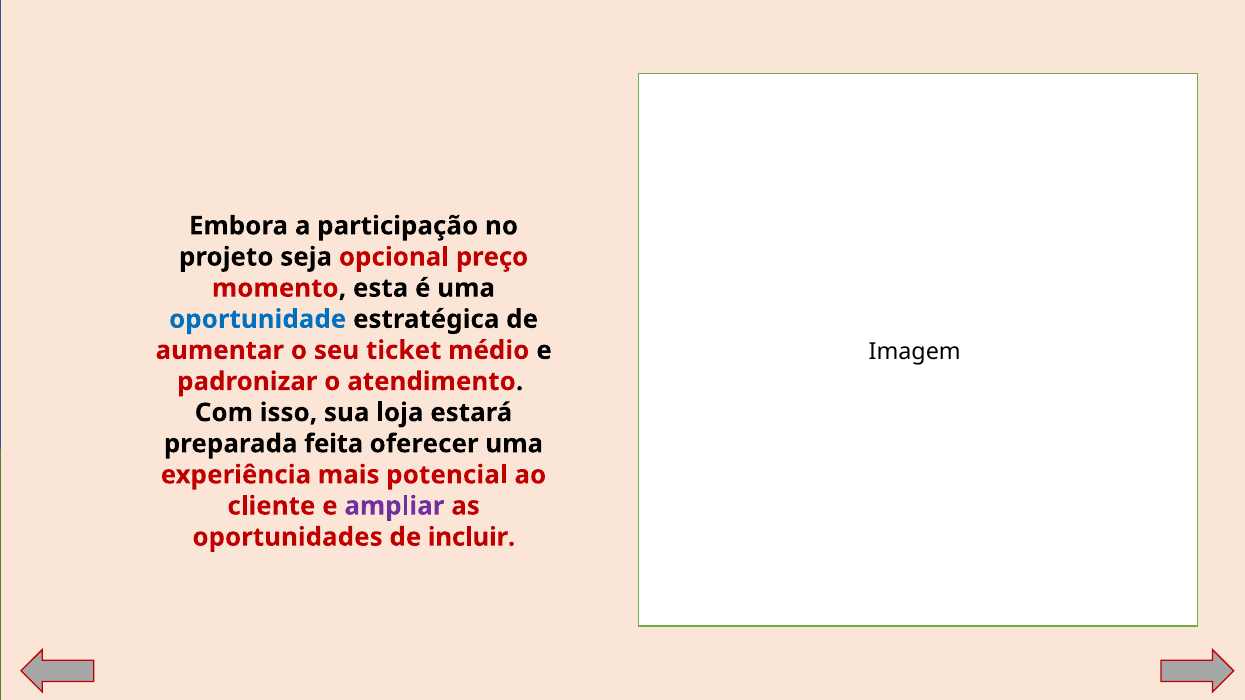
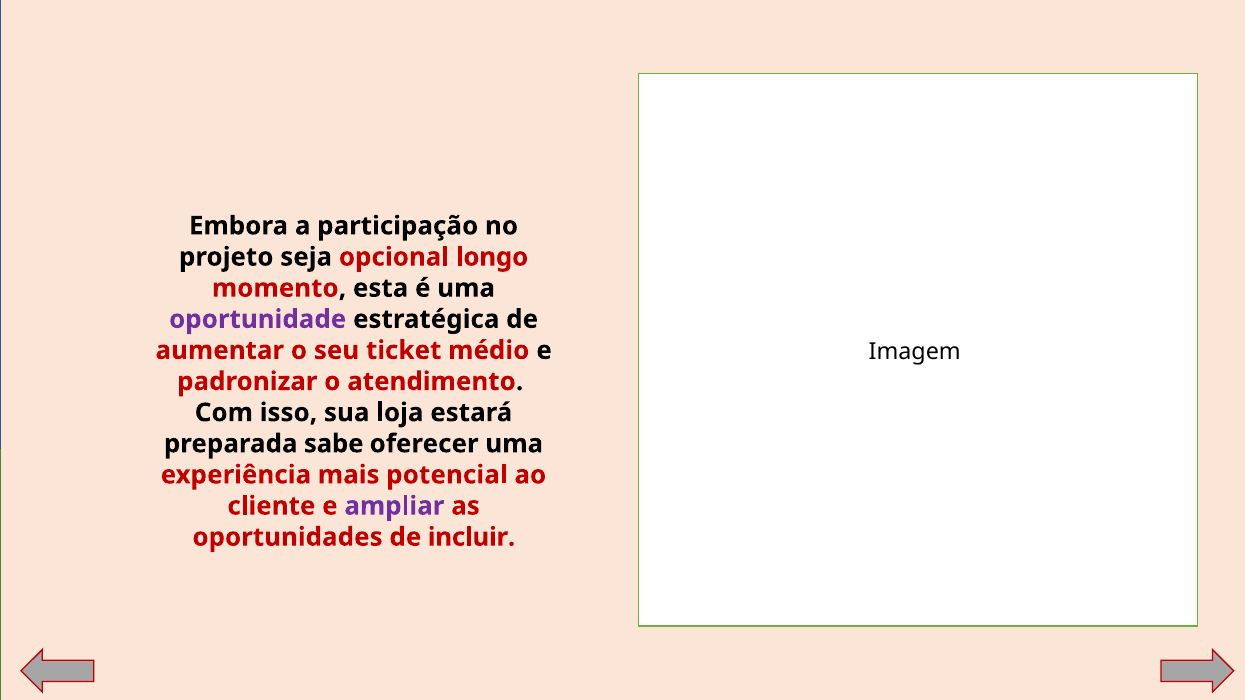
preço: preço -> longo
oportunidade colour: blue -> purple
feita: feita -> sabe
